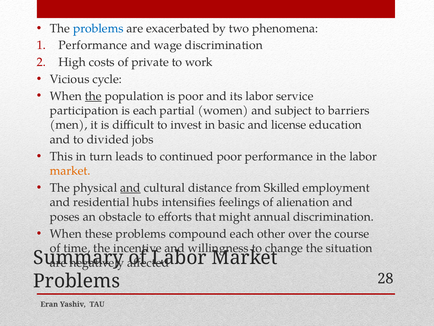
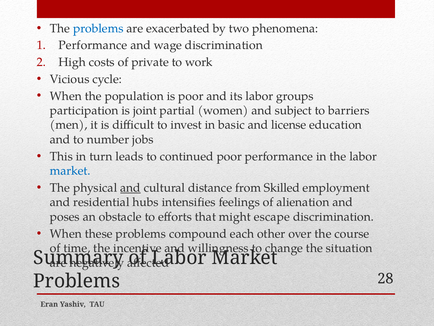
the at (93, 96) underline: present -> none
service: service -> groups
is each: each -> joint
divided: divided -> number
market at (70, 171) colour: orange -> blue
annual: annual -> escape
